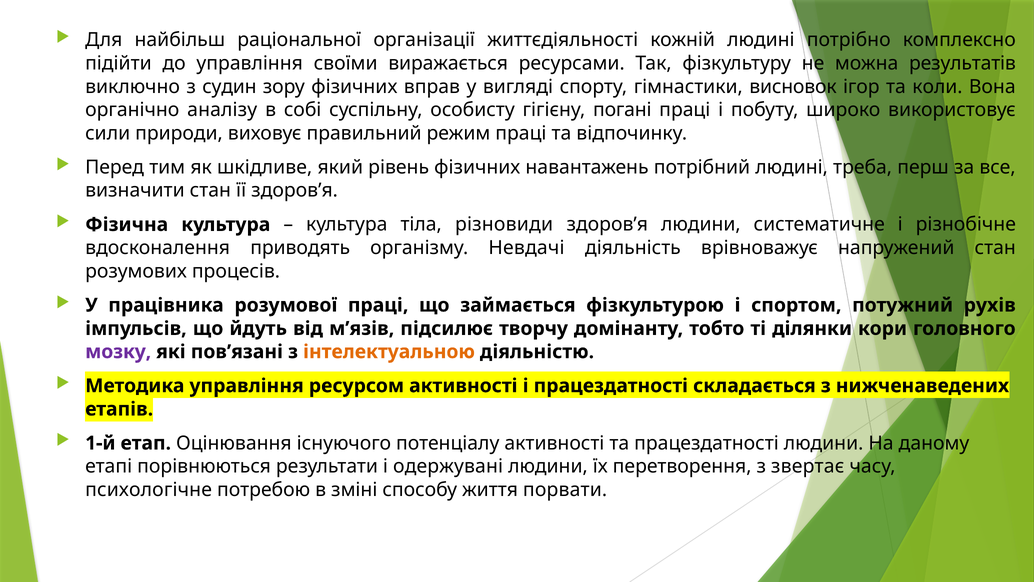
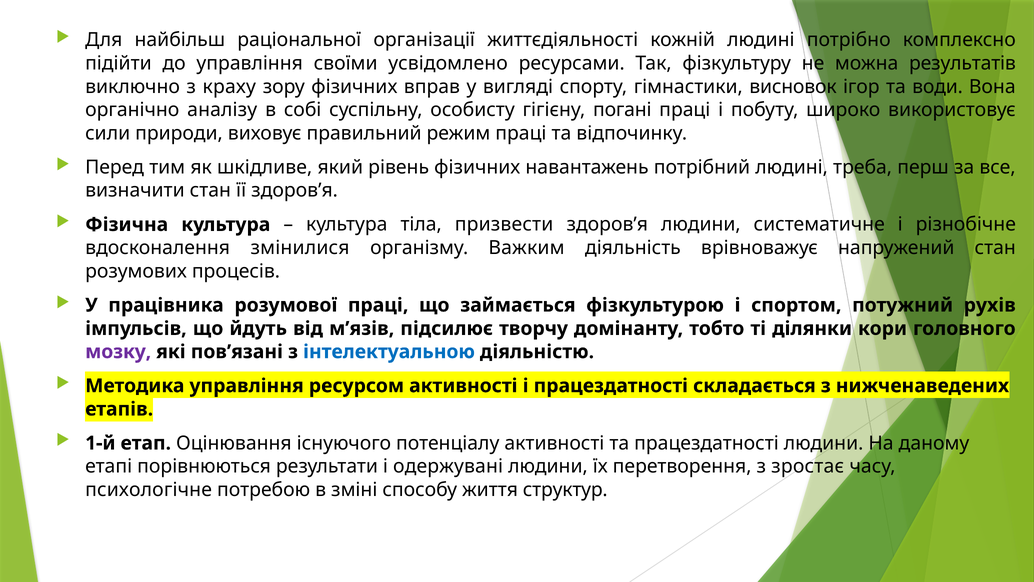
виражається: виражається -> усвідомлено
судин: судин -> краху
коли: коли -> води
різновиди: різновиди -> призвести
приводять: приводять -> змінилися
Невдачі: Невдачі -> Важким
інтелектуальною colour: orange -> blue
звертає: звертає -> зростає
порвати: порвати -> структур
